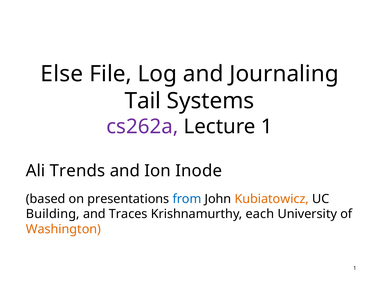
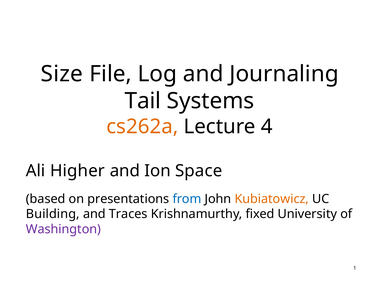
Else: Else -> Size
cs262a colour: purple -> orange
Lecture 1: 1 -> 4
Trends: Trends -> Higher
Inode: Inode -> Space
each: each -> fixed
Washington colour: orange -> purple
